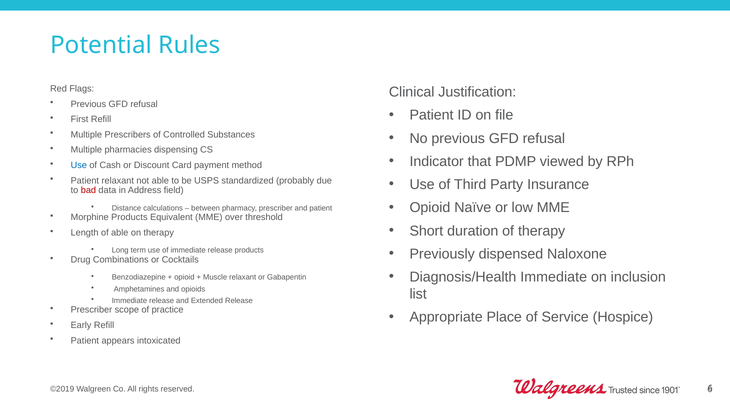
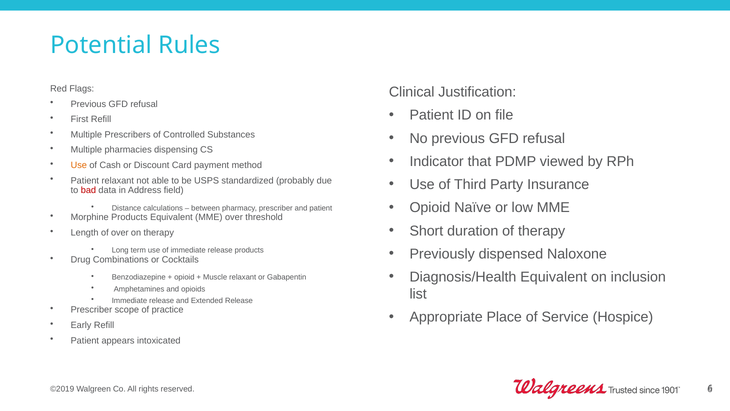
Use at (79, 165) colour: blue -> orange
of able: able -> over
Diagnosis/Health Immediate: Immediate -> Equivalent
